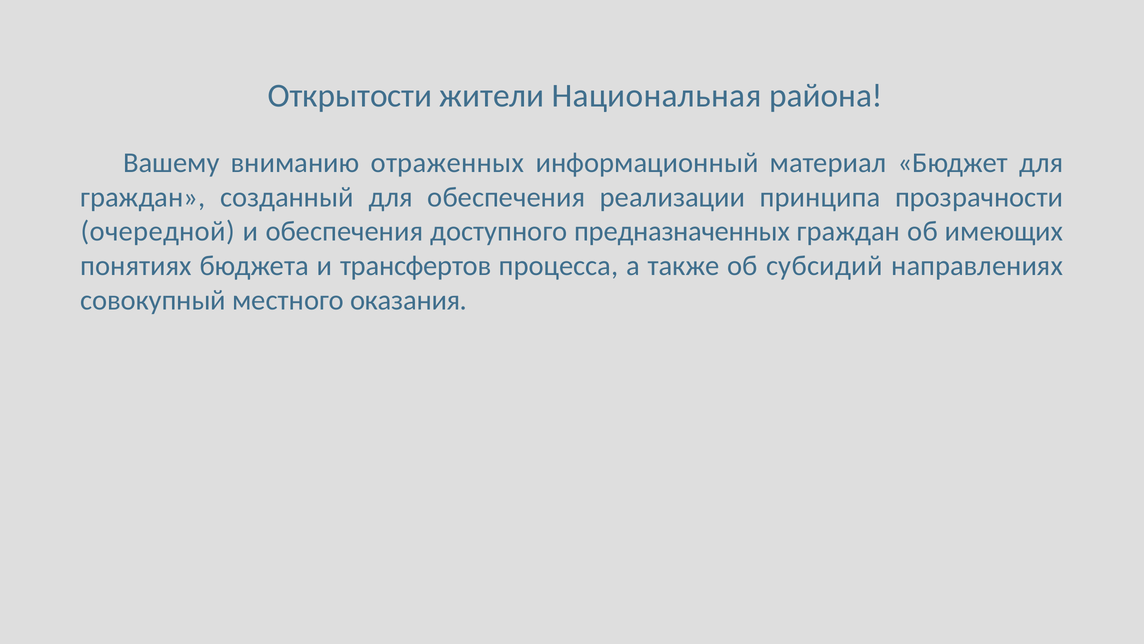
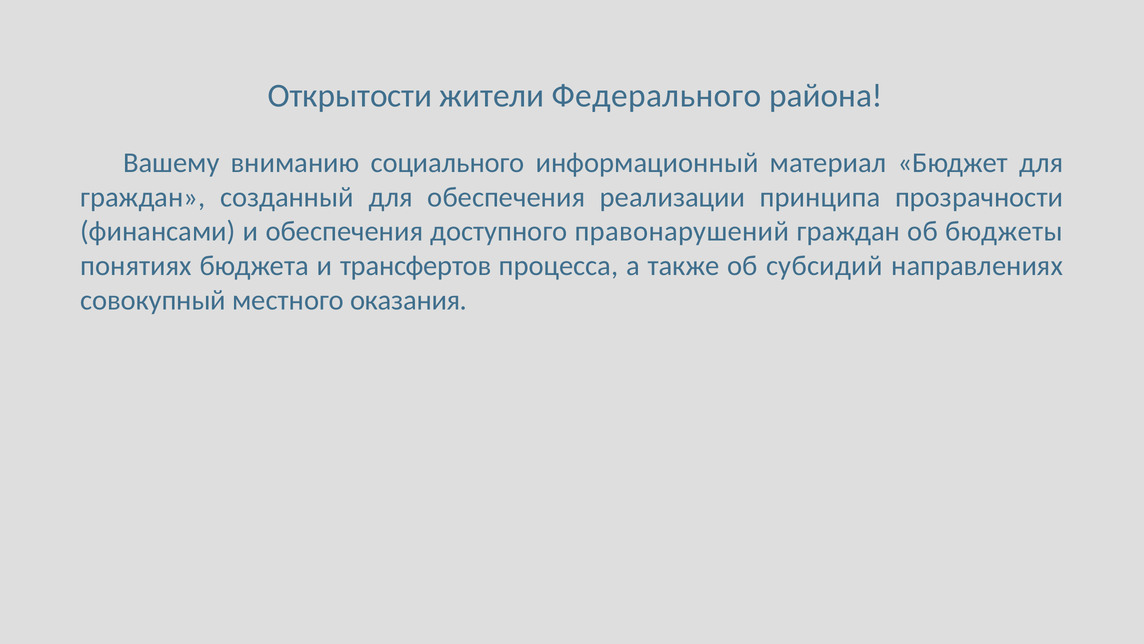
Национальная: Национальная -> Федерального
отраженных: отраженных -> социального
очередной: очередной -> финансами
предназначенных: предназначенных -> правонарушений
имеющих: имеющих -> бюджеты
